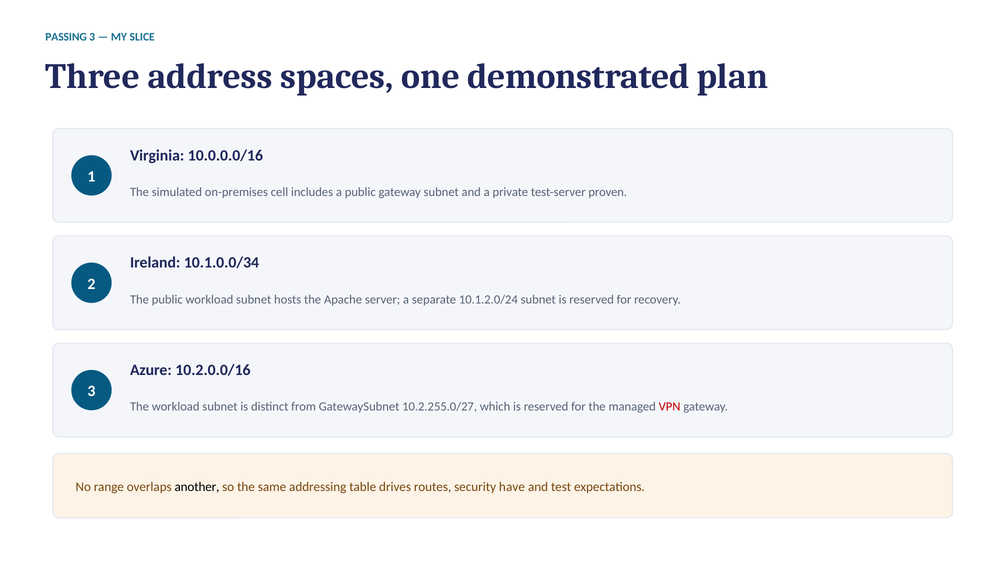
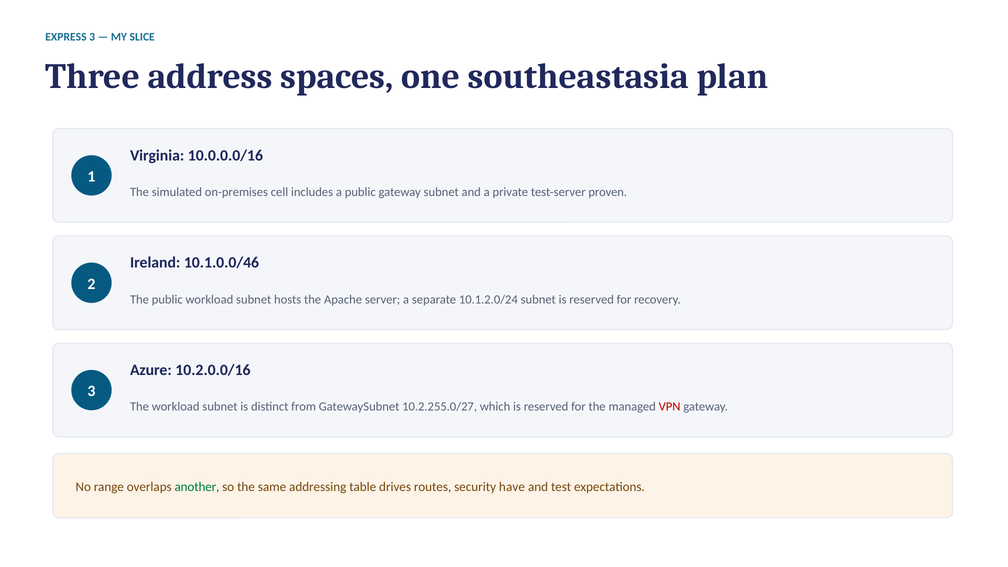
PASSING: PASSING -> EXPRESS
demonstrated: demonstrated -> southeastasia
10.1.0.0/34: 10.1.0.0/34 -> 10.1.0.0/46
another colour: black -> green
